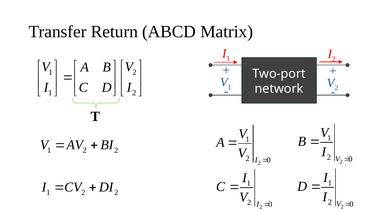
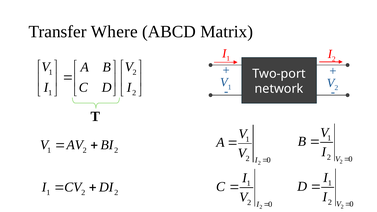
Return: Return -> Where
